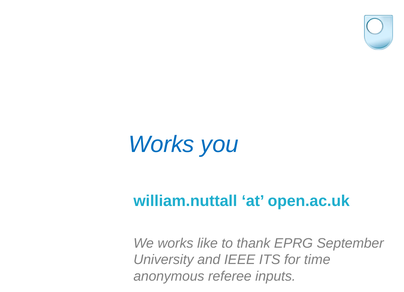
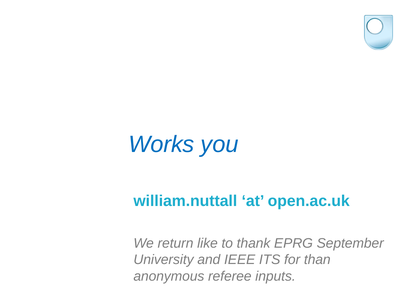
We works: works -> return
time: time -> than
